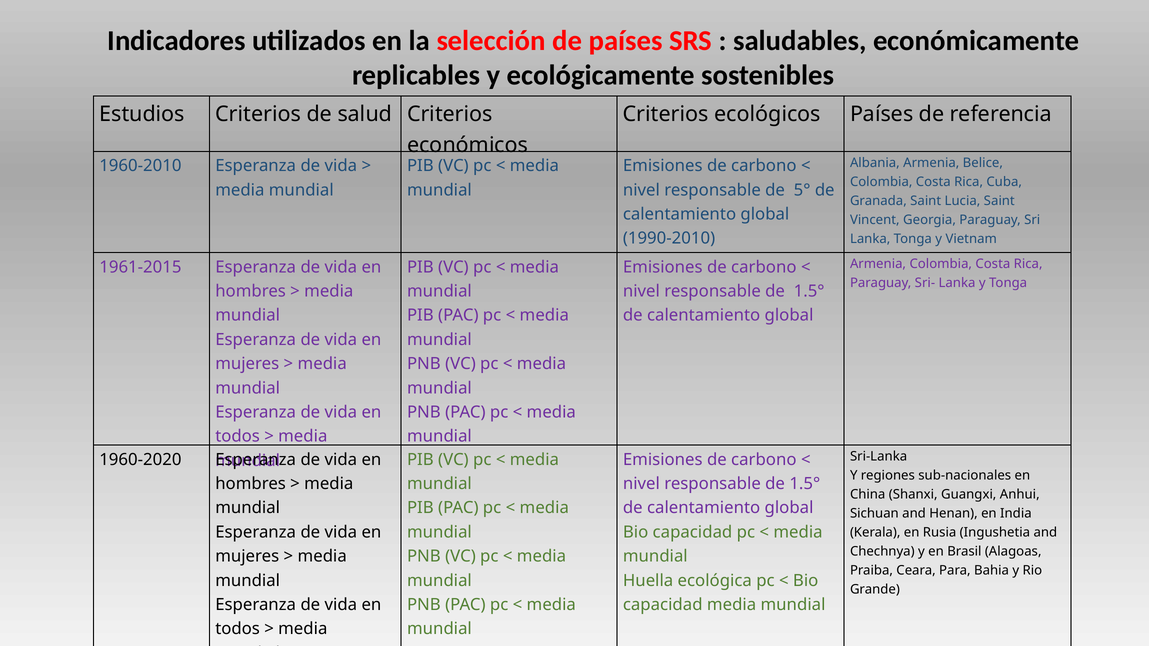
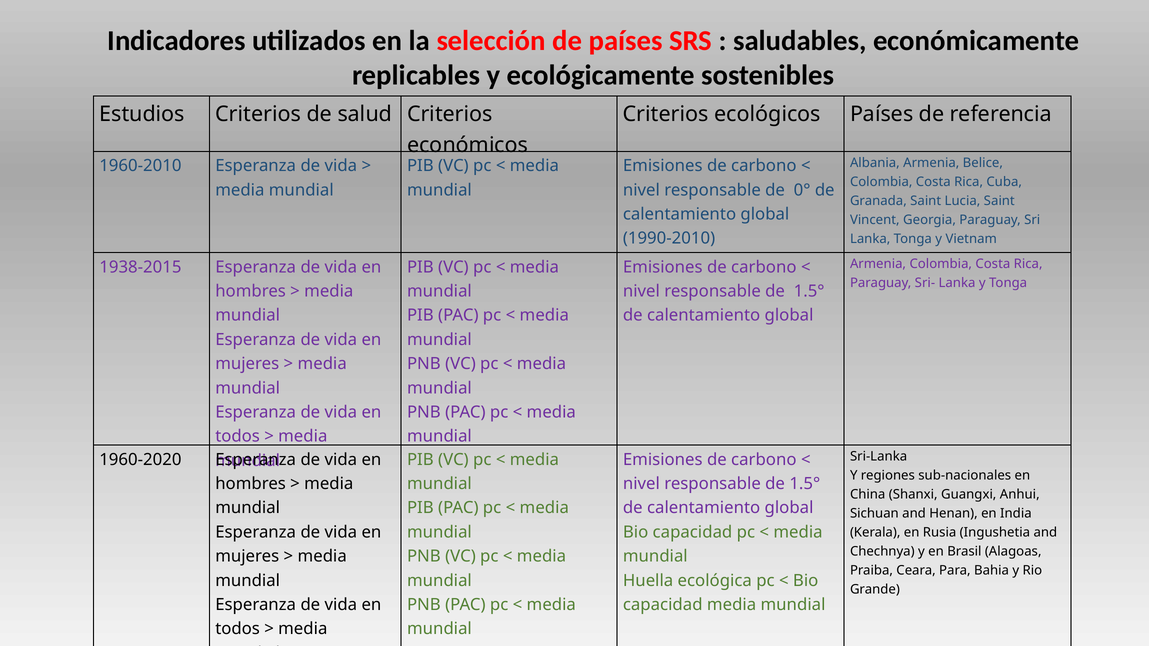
5°: 5° -> 0°
1961-2015: 1961-2015 -> 1938-2015
